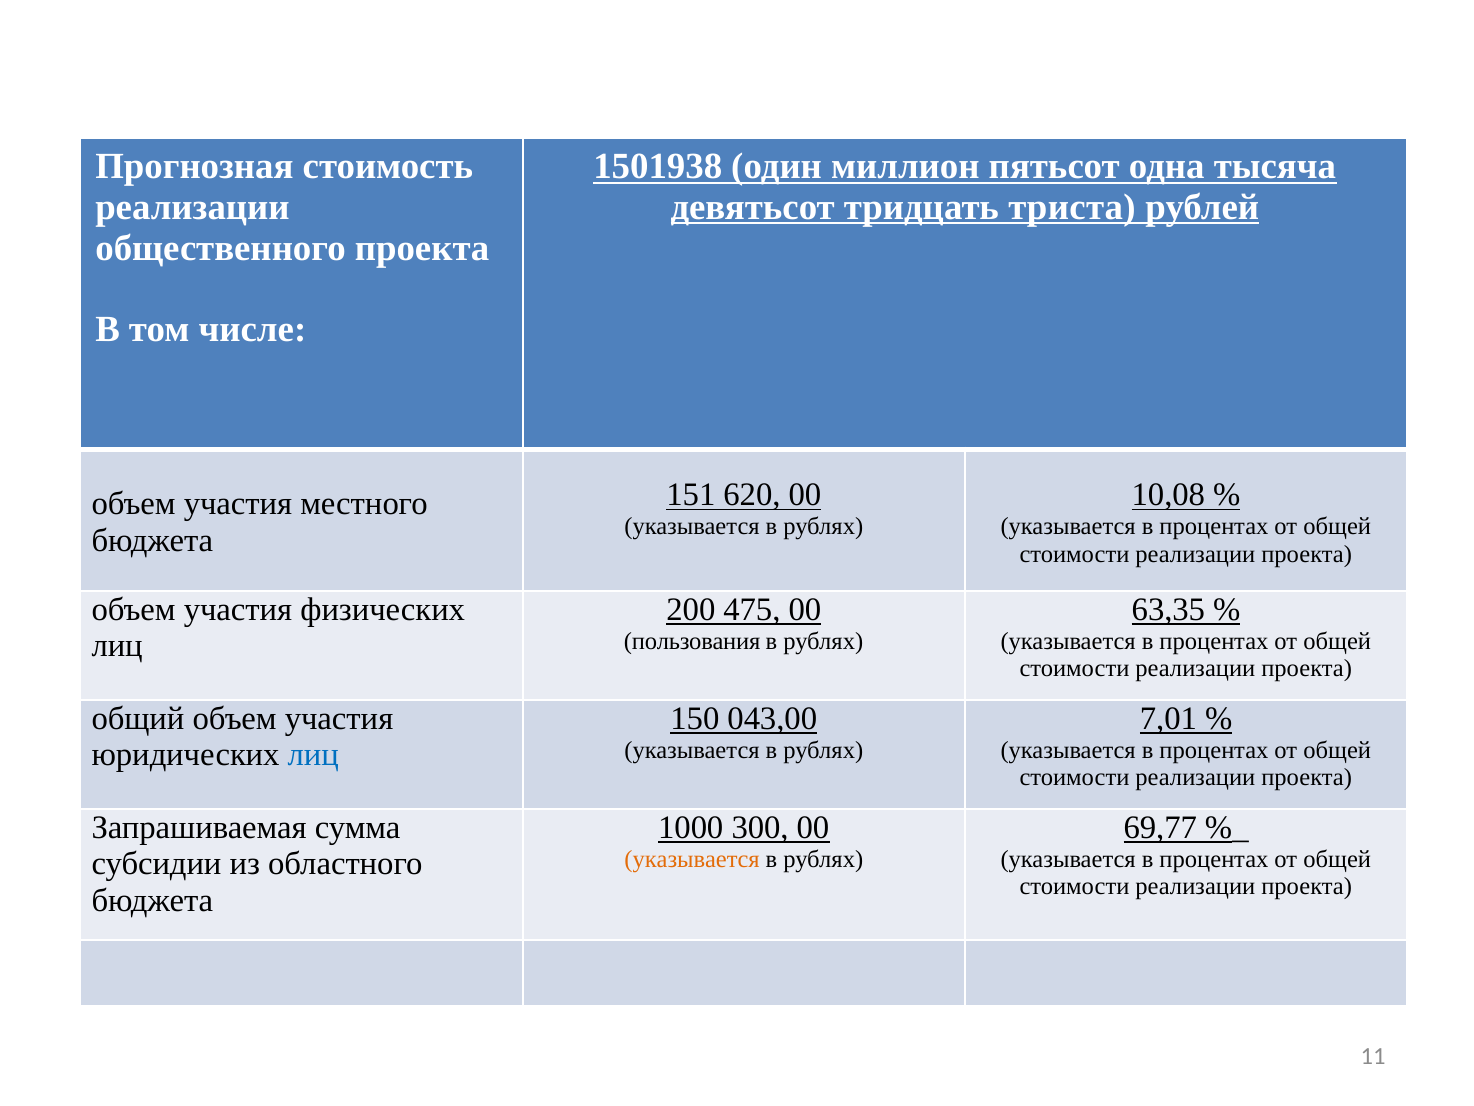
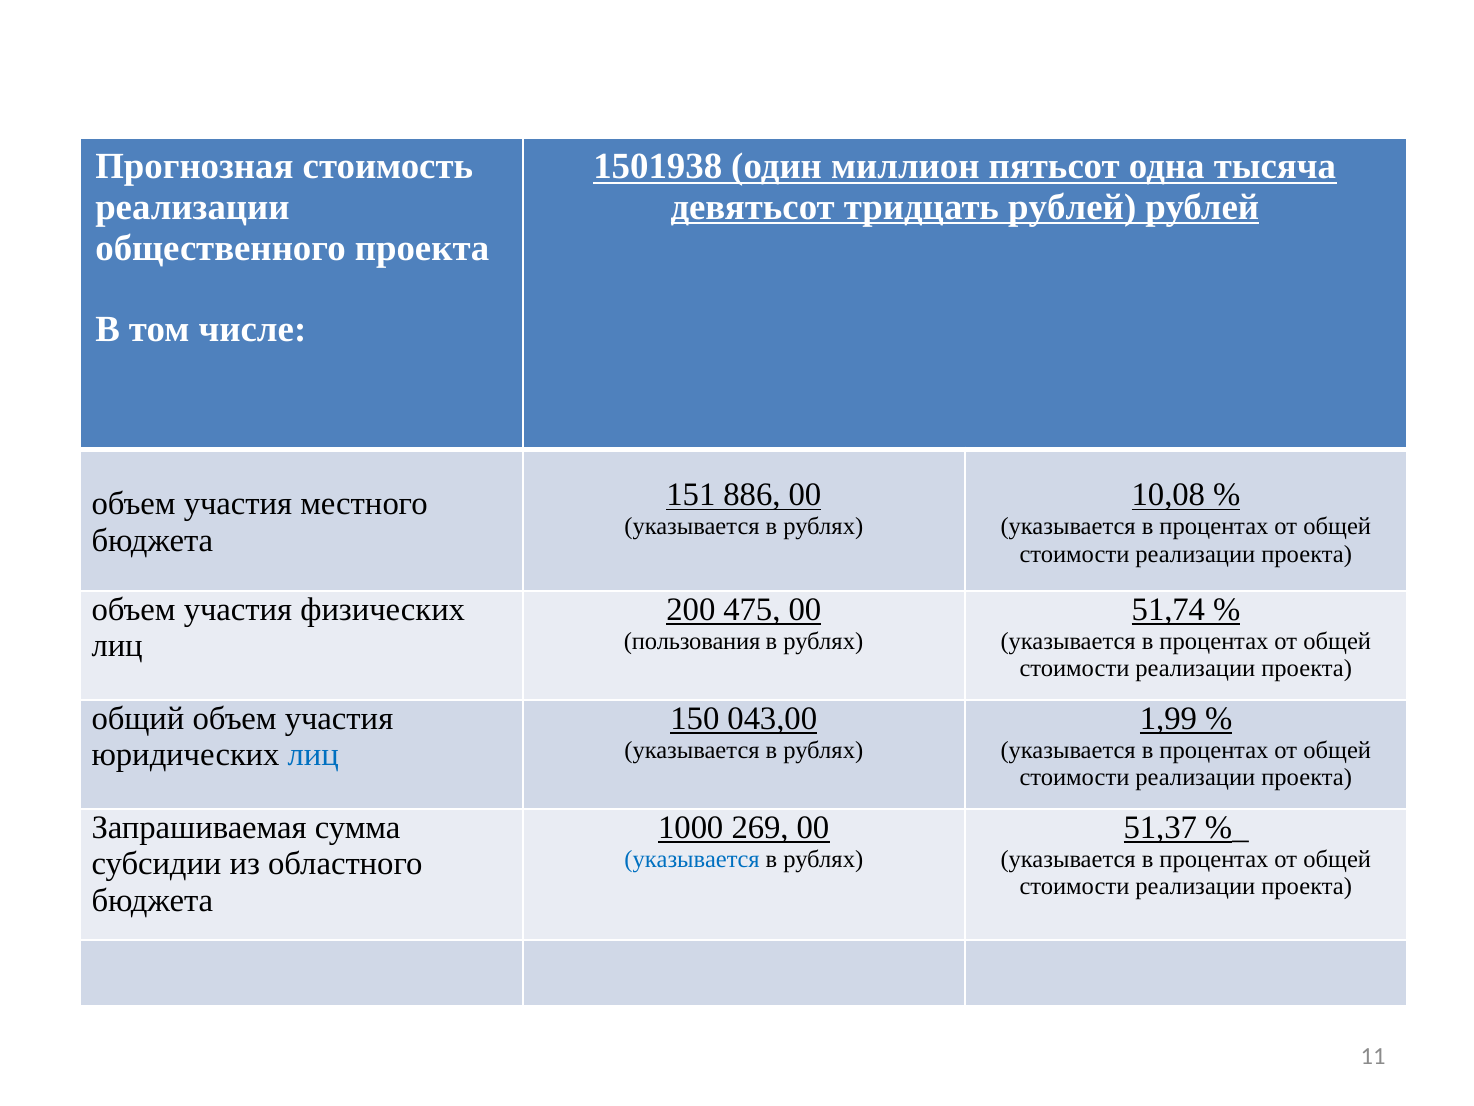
тридцать триста: триста -> рублей
620: 620 -> 886
63,35: 63,35 -> 51,74
7,01: 7,01 -> 1,99
300: 300 -> 269
69,77: 69,77 -> 51,37
указывается at (692, 859) colour: orange -> blue
